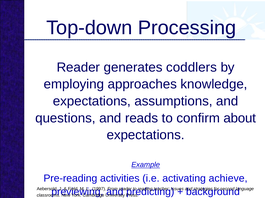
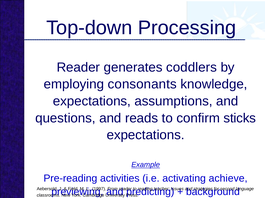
approaches: approaches -> consonants
about: about -> sticks
